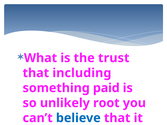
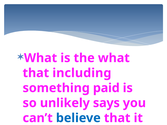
the trust: trust -> what
root: root -> says
